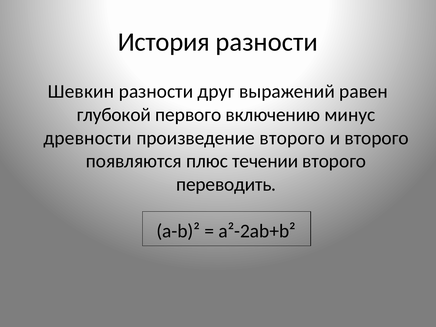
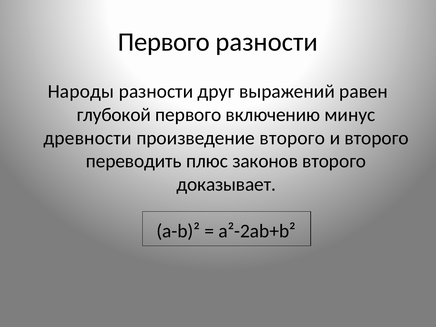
История at (164, 42): История -> Первого
Шевкин: Шевкин -> Народы
появляются: появляются -> переводить
течении: течении -> законов
переводить: переводить -> доказывает
